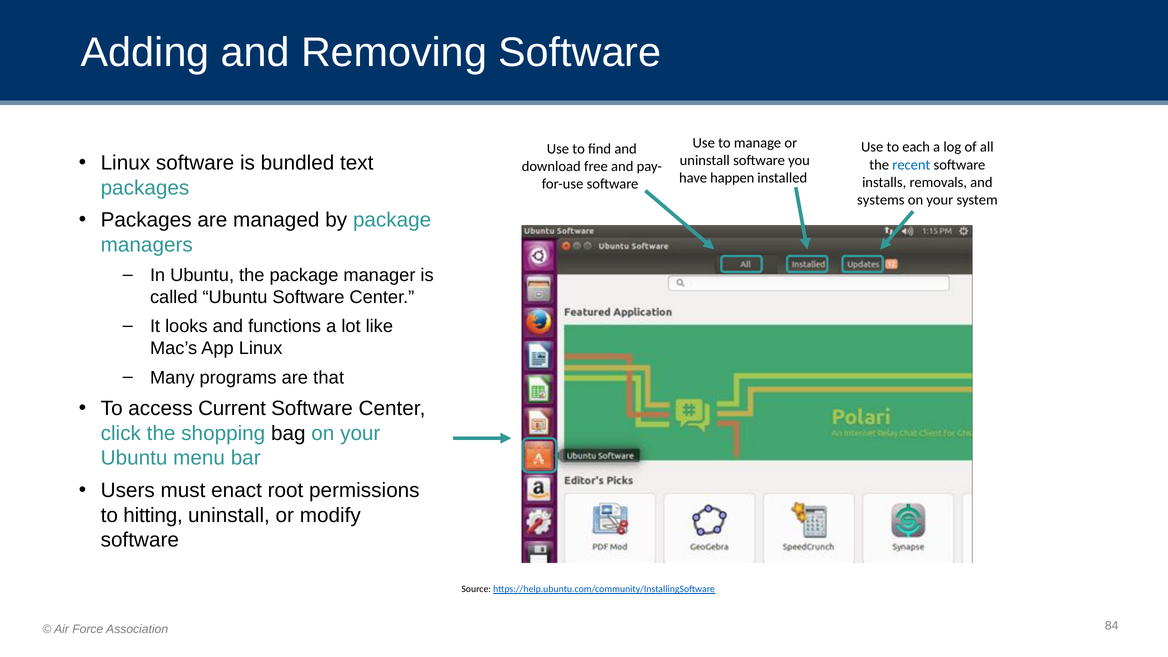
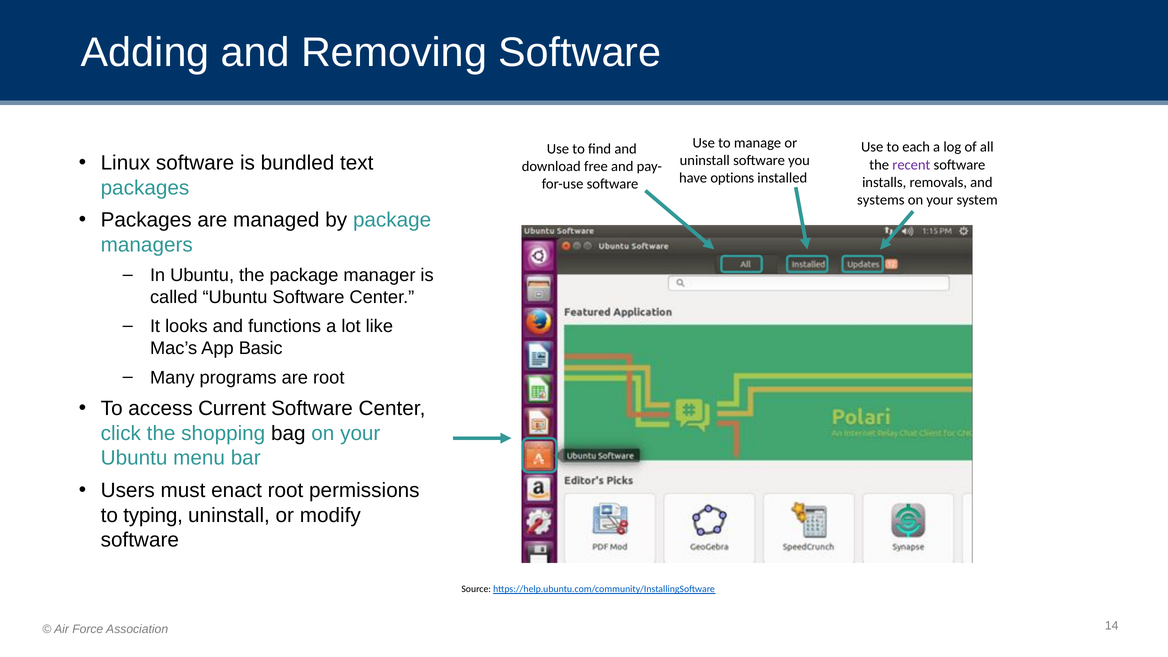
recent colour: blue -> purple
happen: happen -> options
App Linux: Linux -> Basic
are that: that -> root
hitting: hitting -> typing
84: 84 -> 14
